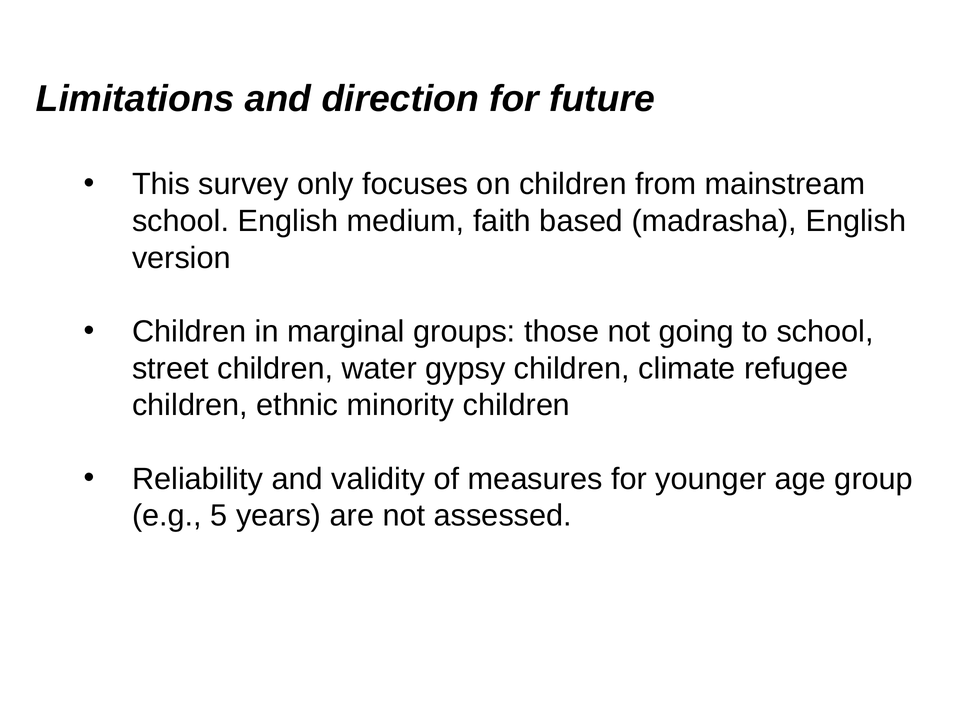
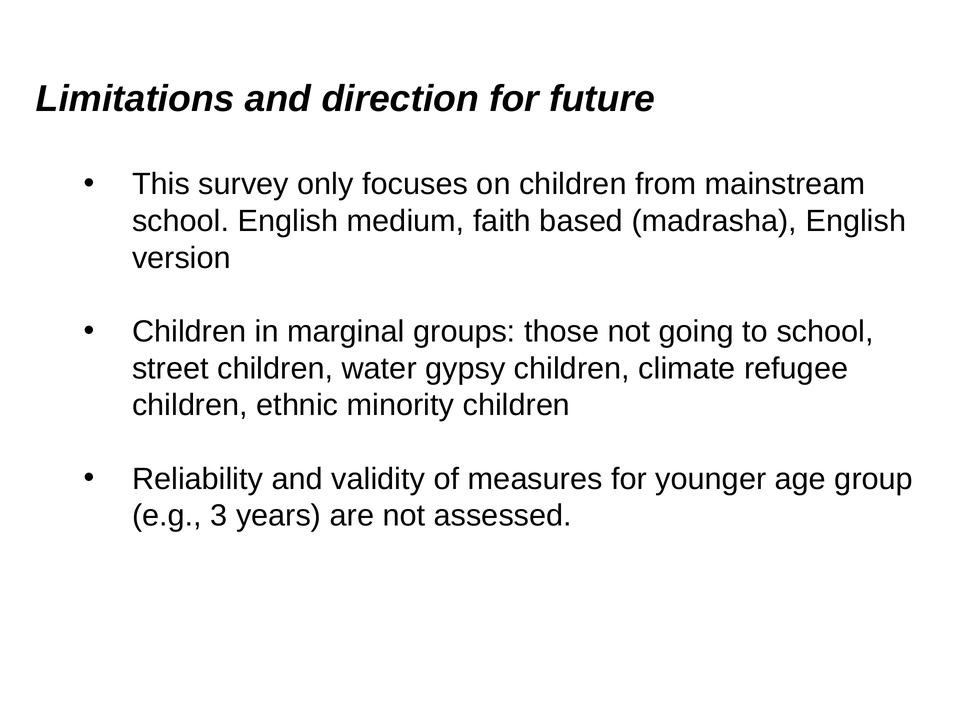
5: 5 -> 3
